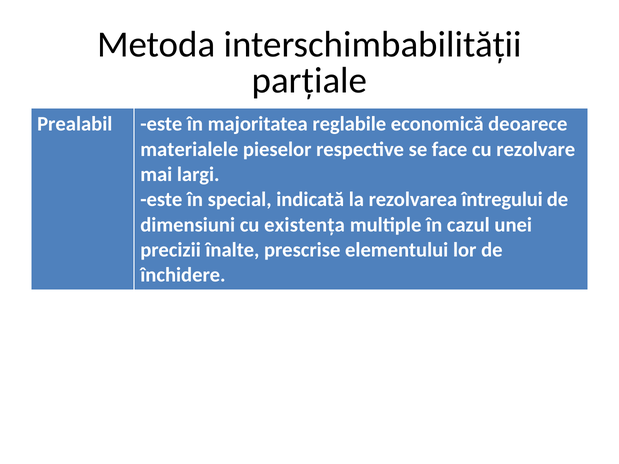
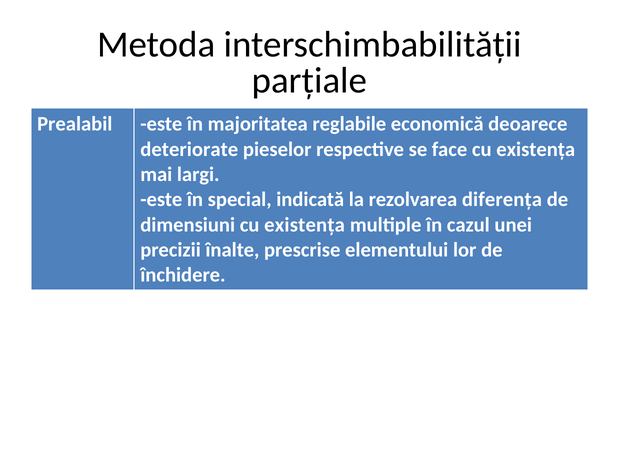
materialele: materialele -> deteriorate
face cu rezolvare: rezolvare -> existenţa
întregului: întregului -> diferenţa
